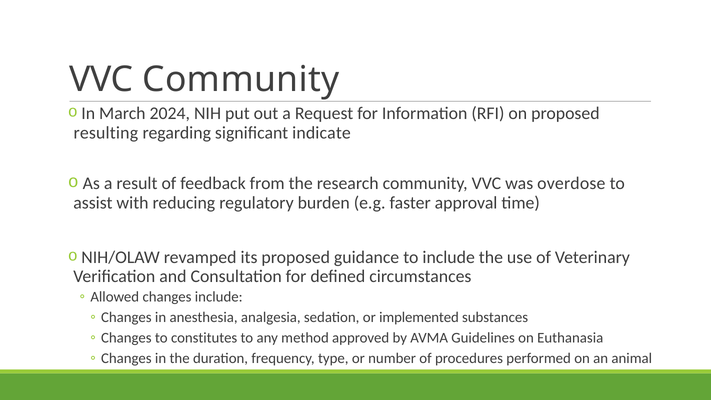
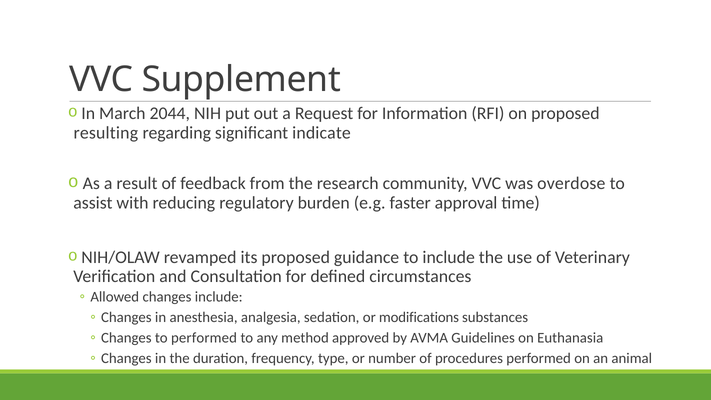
VVC Community: Community -> Supplement
2024: 2024 -> 2044
implemented: implemented -> modifications
to constitutes: constitutes -> performed
